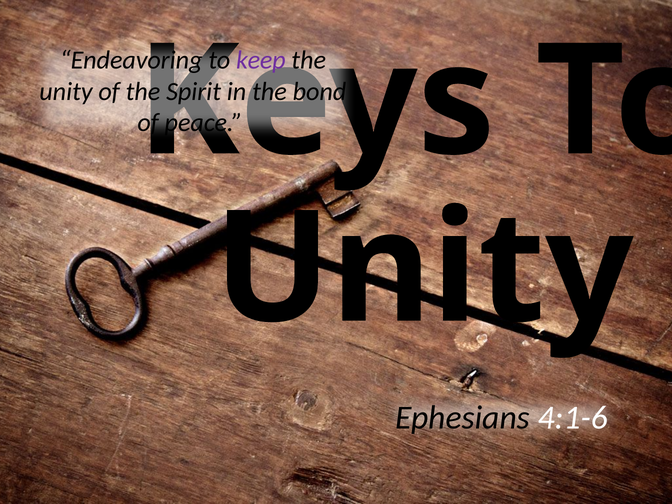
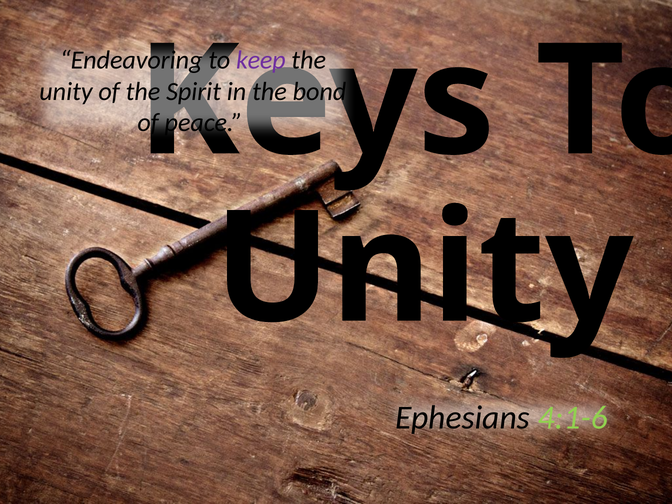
4:1-6 colour: white -> light green
